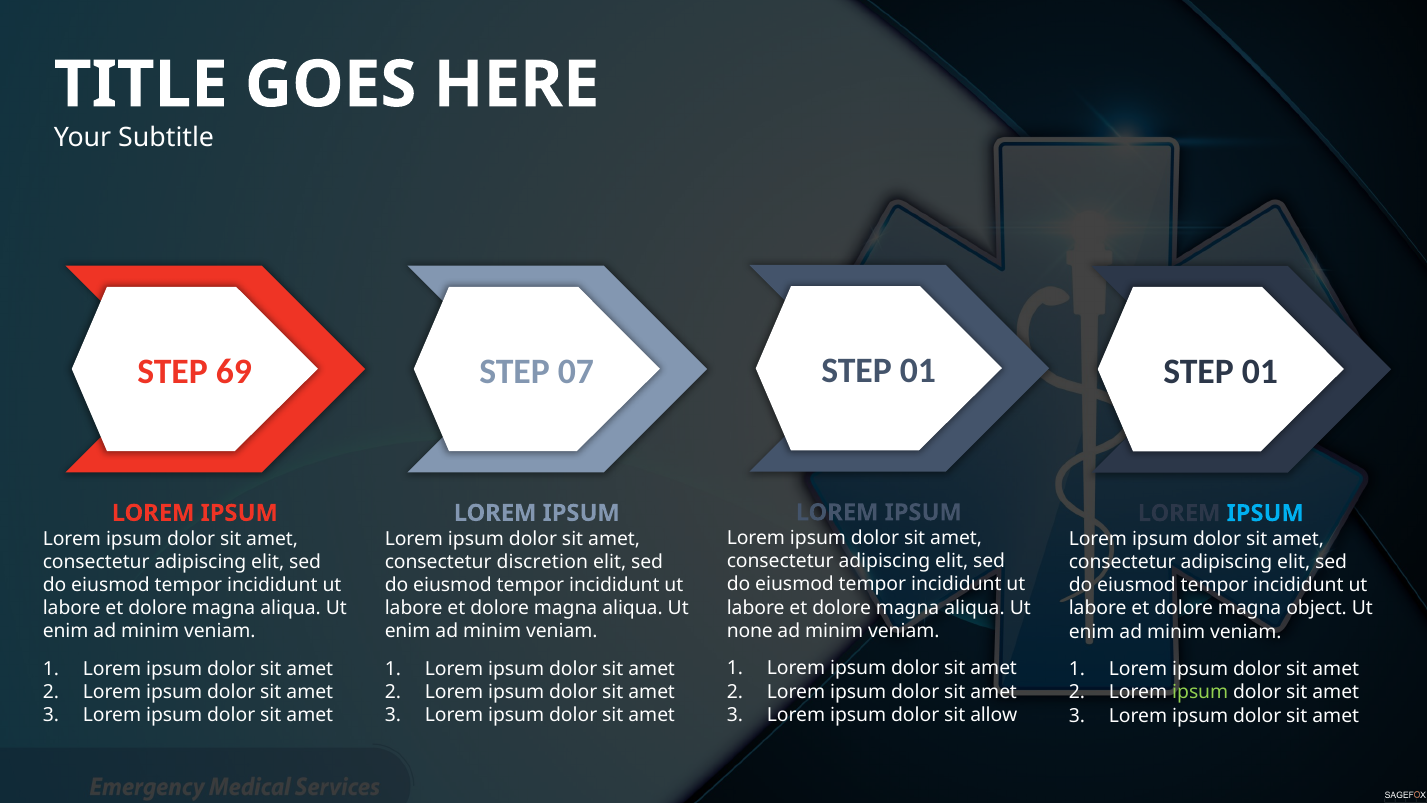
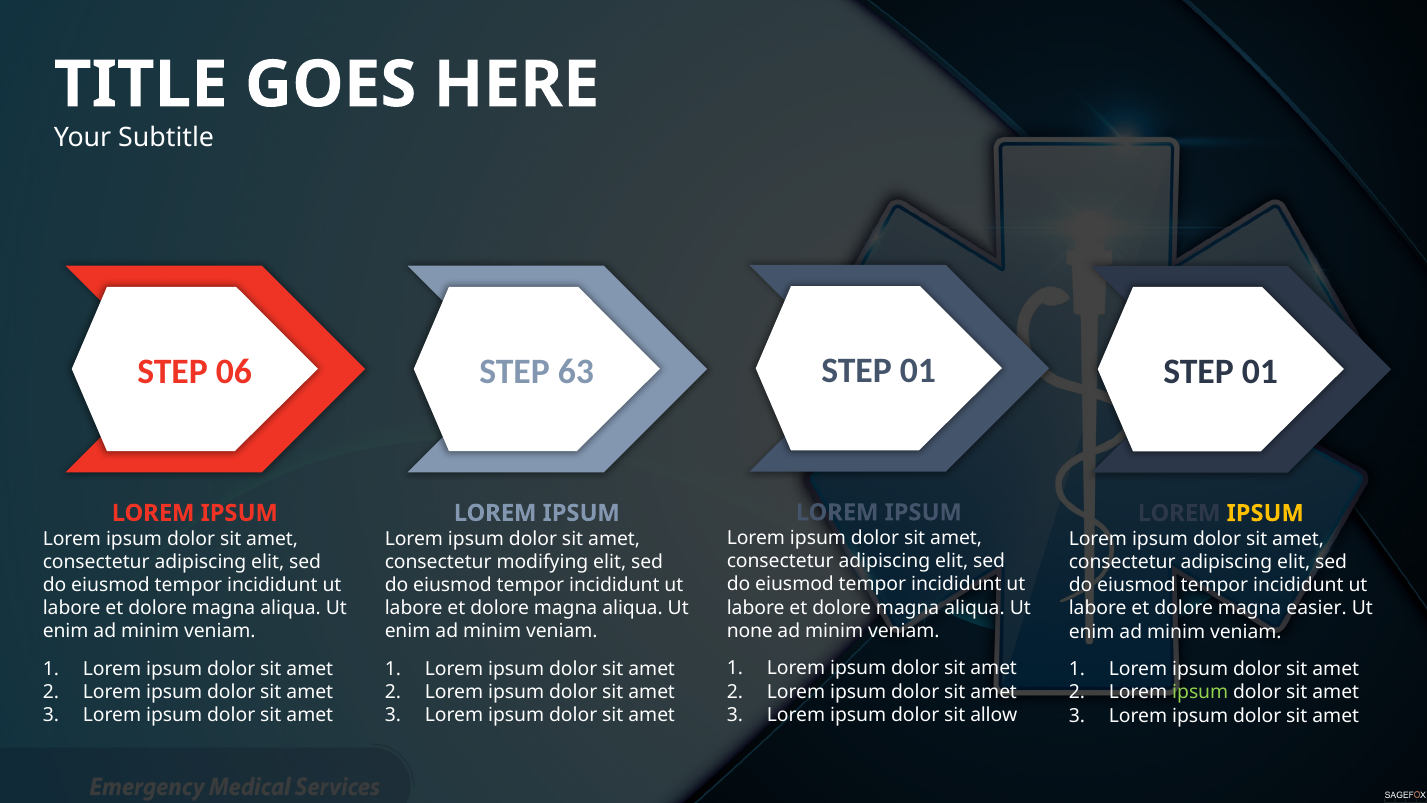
69: 69 -> 06
07: 07 -> 63
IPSUM at (1265, 513) colour: light blue -> yellow
discretion: discretion -> modifying
object: object -> easier
